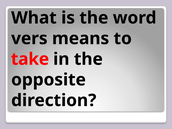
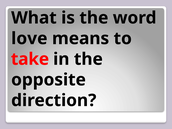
vers: vers -> love
